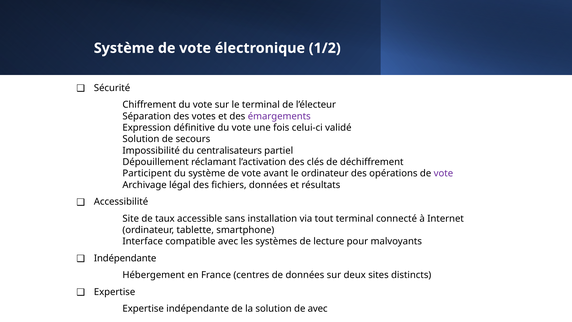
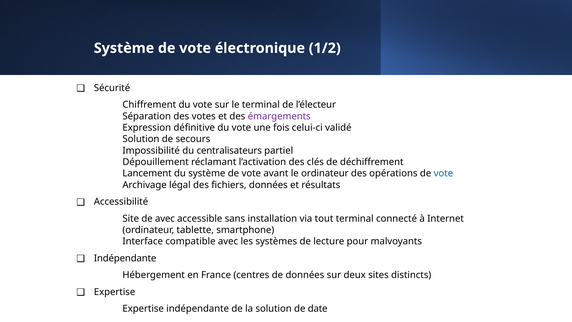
Participent: Participent -> Lancement
vote at (443, 173) colour: purple -> blue
de taux: taux -> avec
de avec: avec -> date
